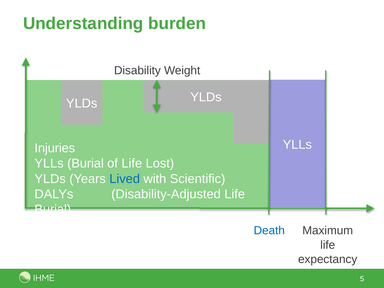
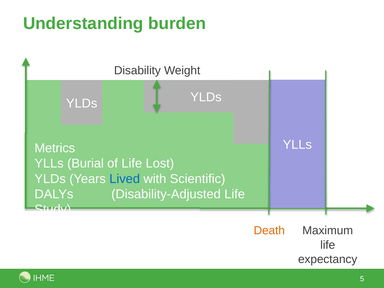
Injuries: Injuries -> Metrics
Burial at (53, 209): Burial -> Study
Death colour: blue -> orange
